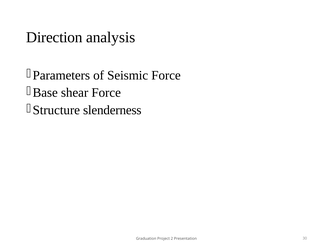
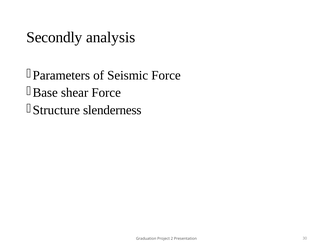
Direction: Direction -> Secondly
